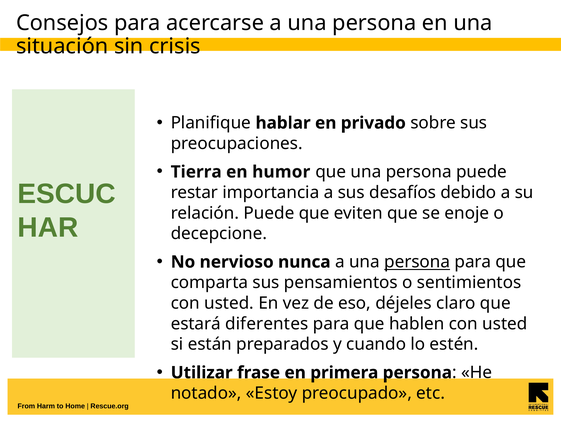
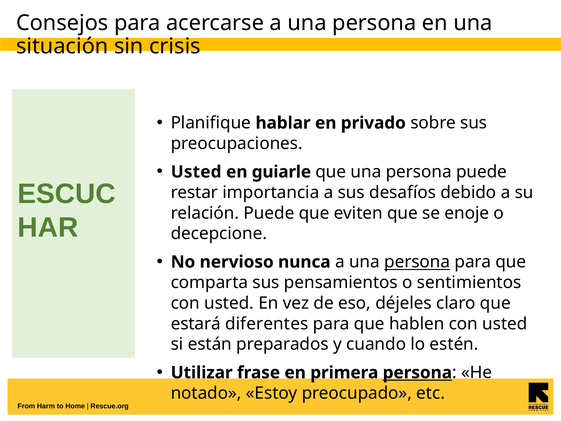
Tierra at (196, 172): Tierra -> Usted
humor: humor -> guiarle
persona at (417, 372) underline: none -> present
